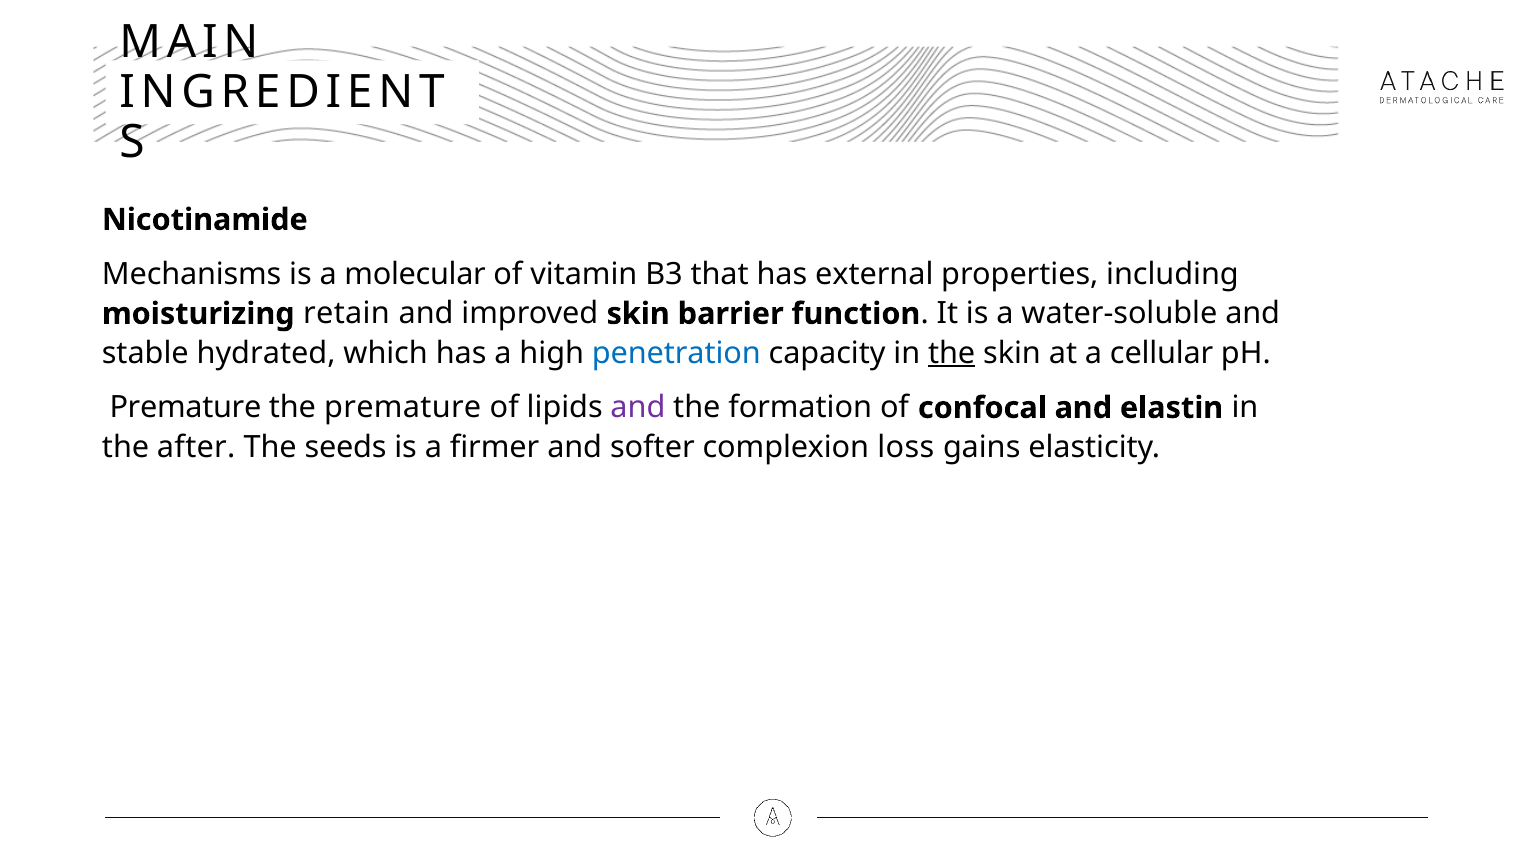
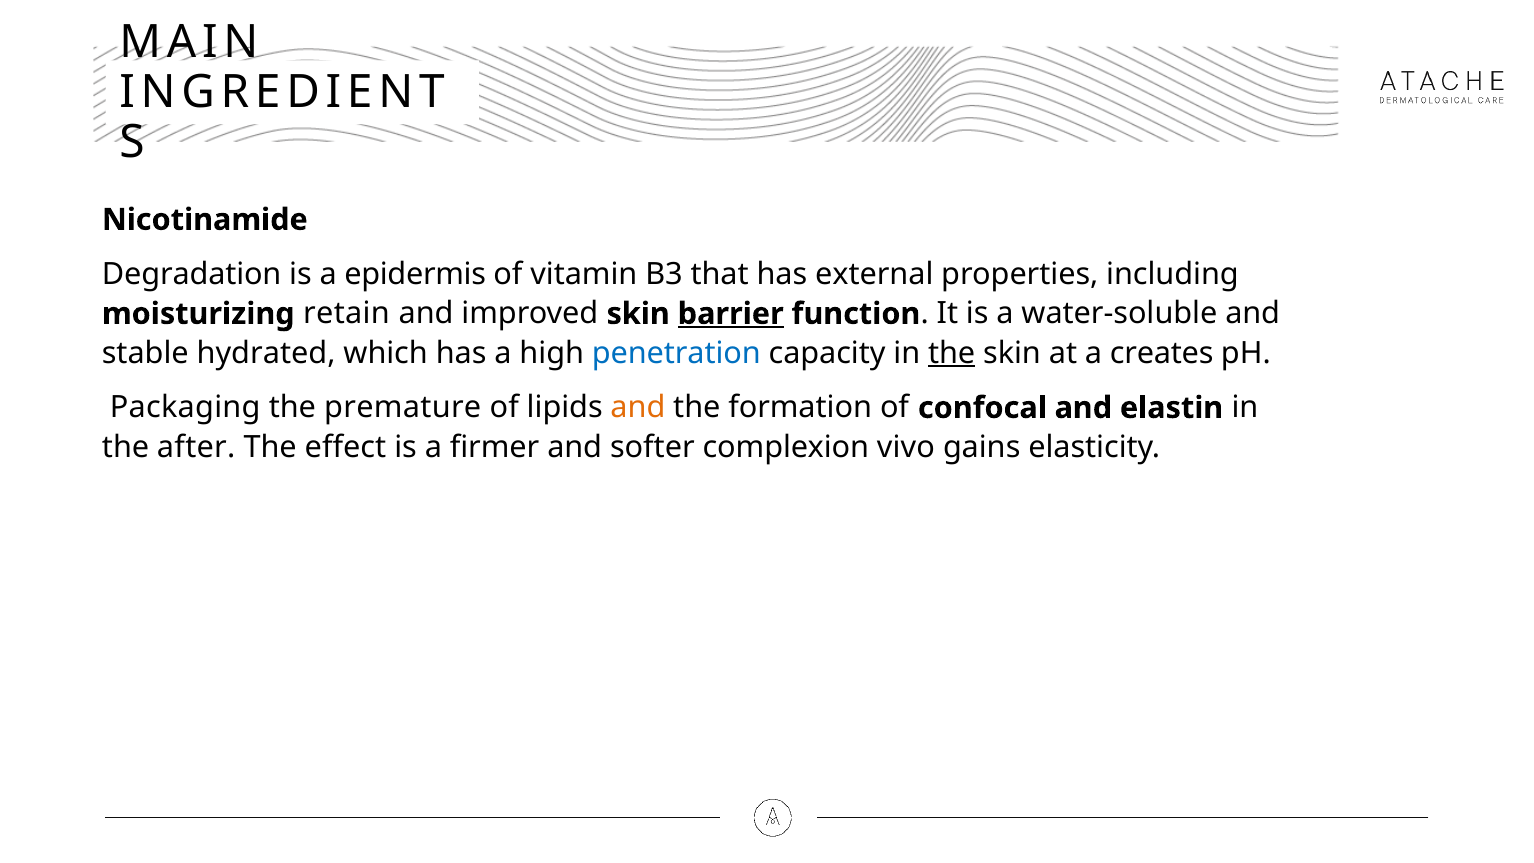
Mechanisms: Mechanisms -> Degradation
molecular: molecular -> epidermis
barrier underline: none -> present
cellular: cellular -> creates
Premature at (185, 408): Premature -> Packaging
and at (638, 408) colour: purple -> orange
seeds: seeds -> effect
loss: loss -> vivo
